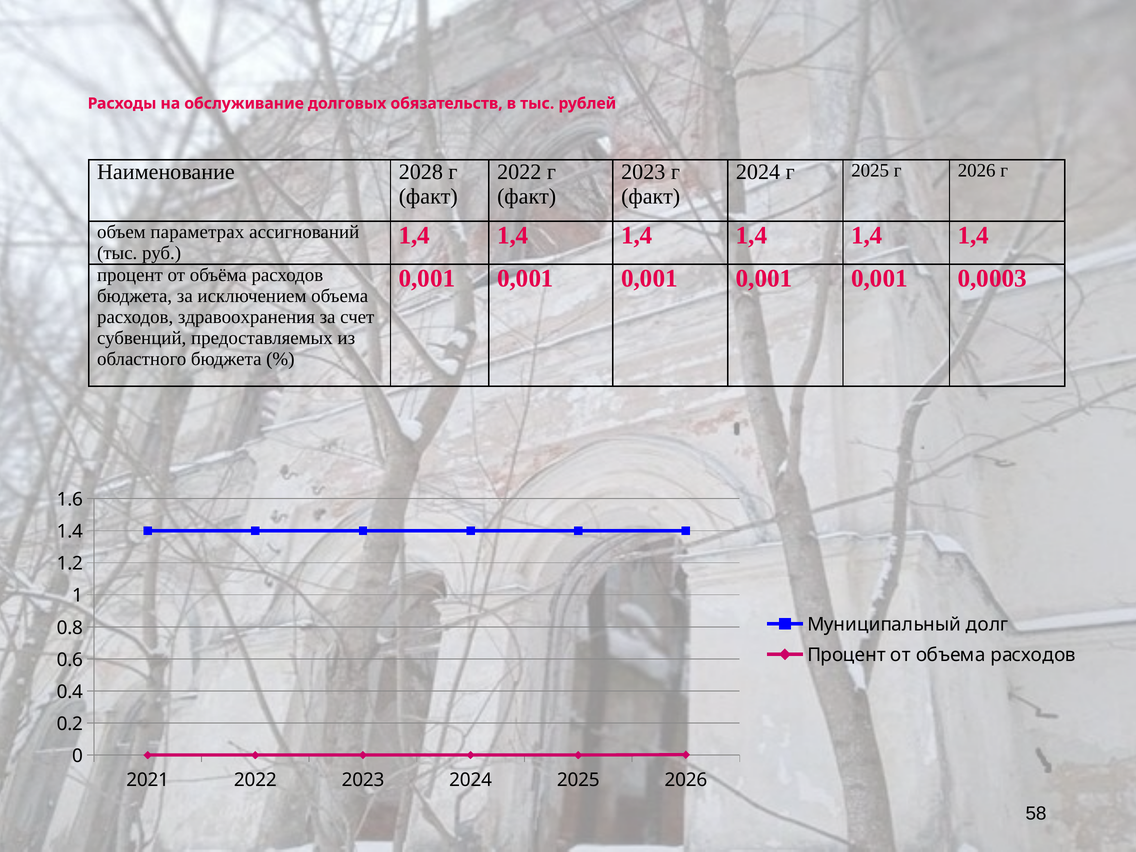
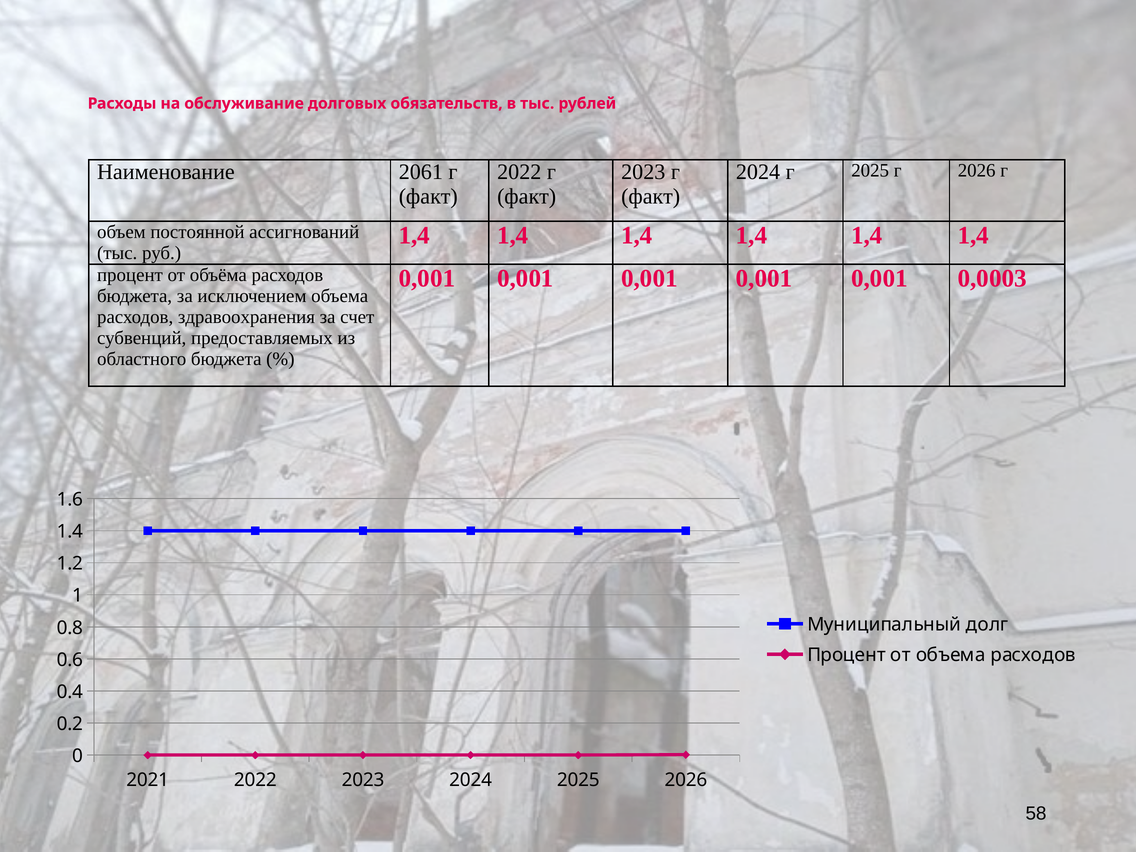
2028: 2028 -> 2061
параметрах: параметрах -> постоянной
